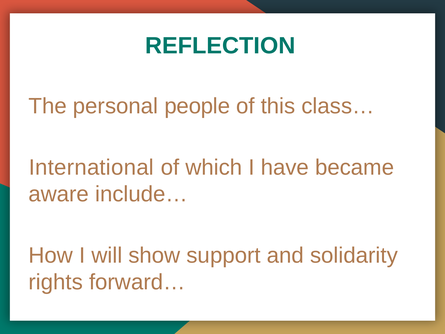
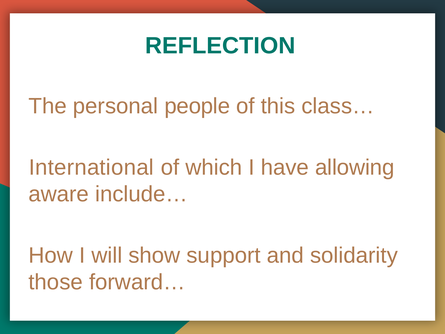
became: became -> allowing
rights: rights -> those
